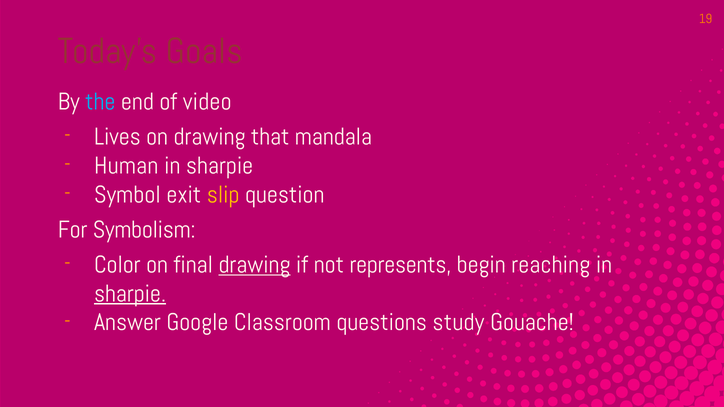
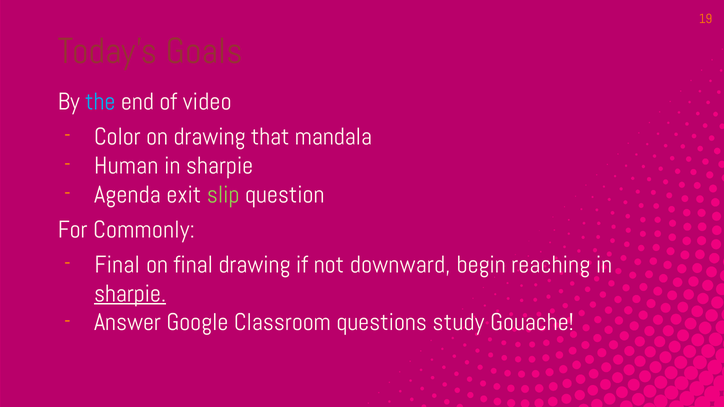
Lives: Lives -> Color
Symbol: Symbol -> Agenda
slip colour: yellow -> light green
Symbolism: Symbolism -> Commonly
Color at (117, 265): Color -> Final
drawing at (255, 265) underline: present -> none
represents: represents -> downward
